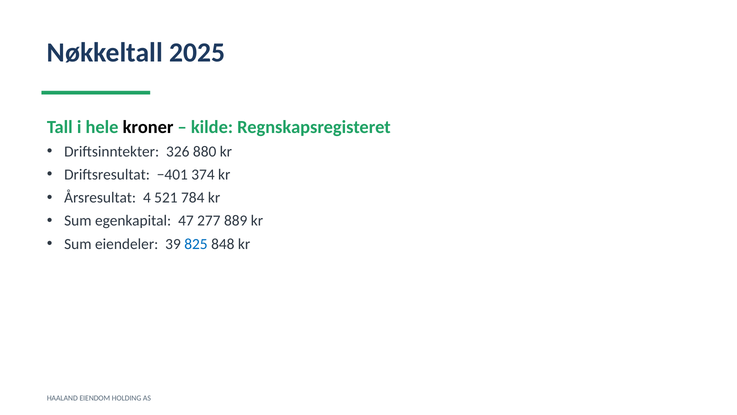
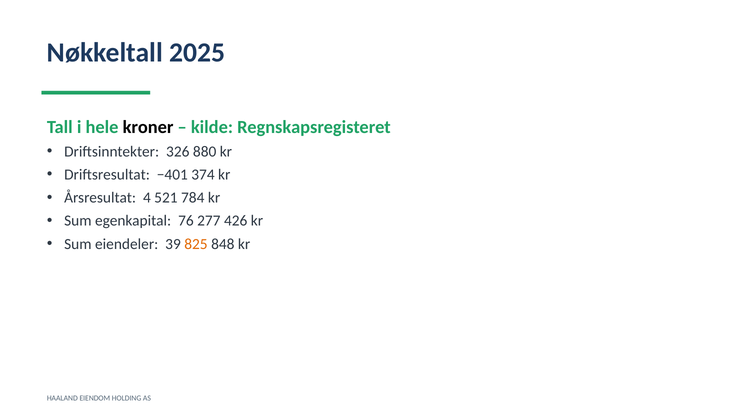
47: 47 -> 76
889: 889 -> 426
825 colour: blue -> orange
